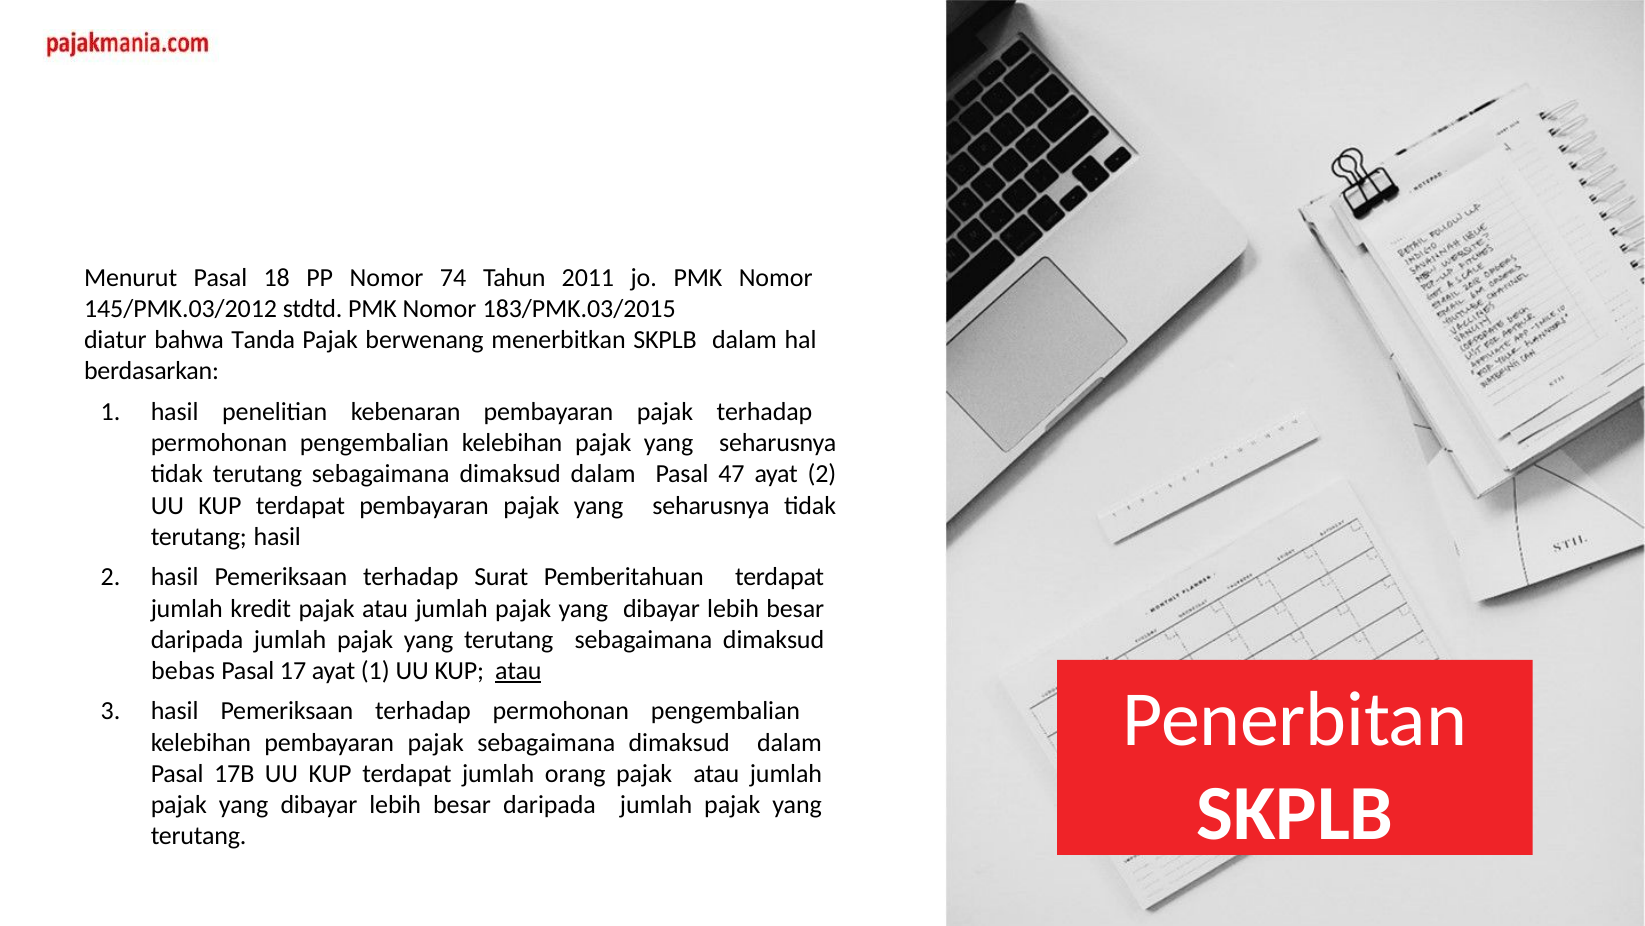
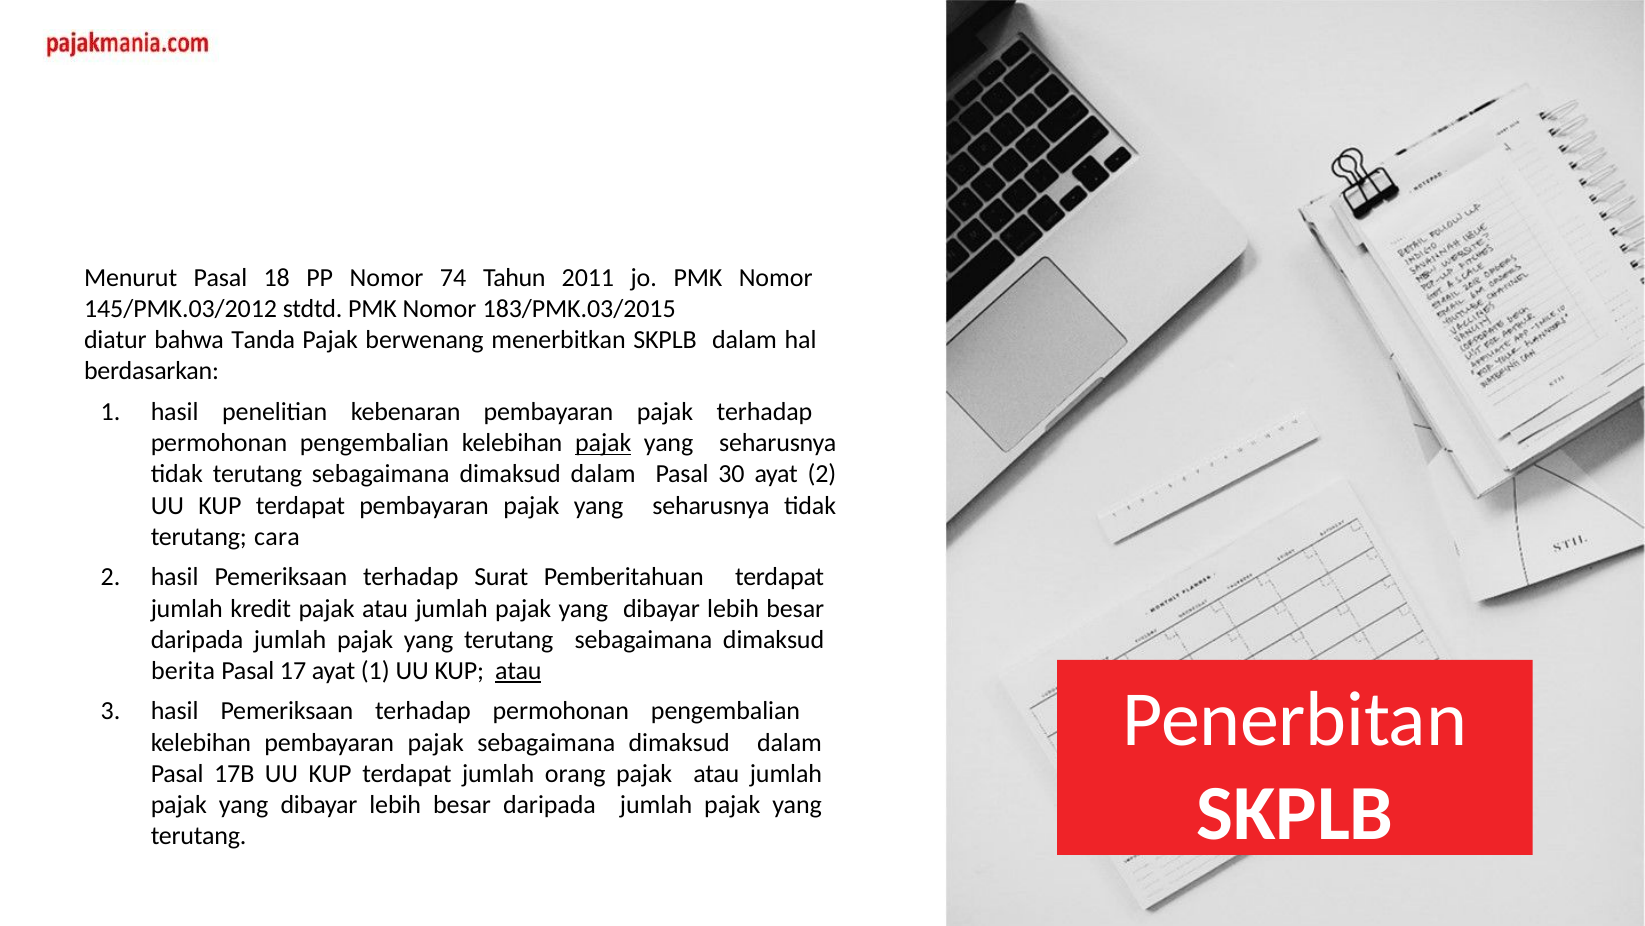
pajak at (603, 443) underline: none -> present
47: 47 -> 30
terutang hasil: hasil -> cara
bebas: bebas -> berita
